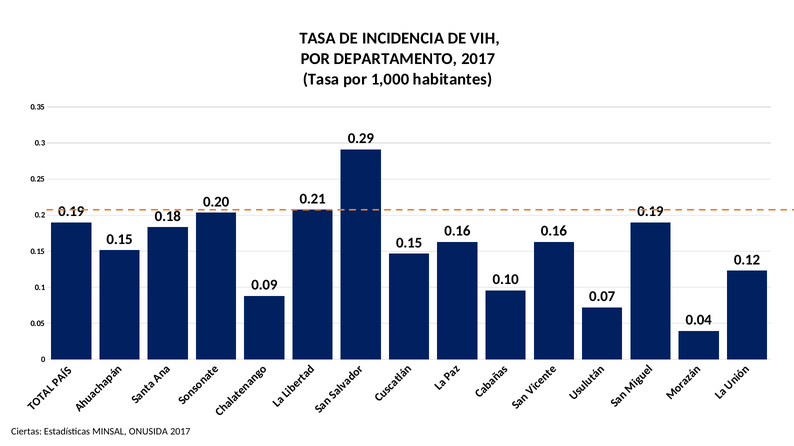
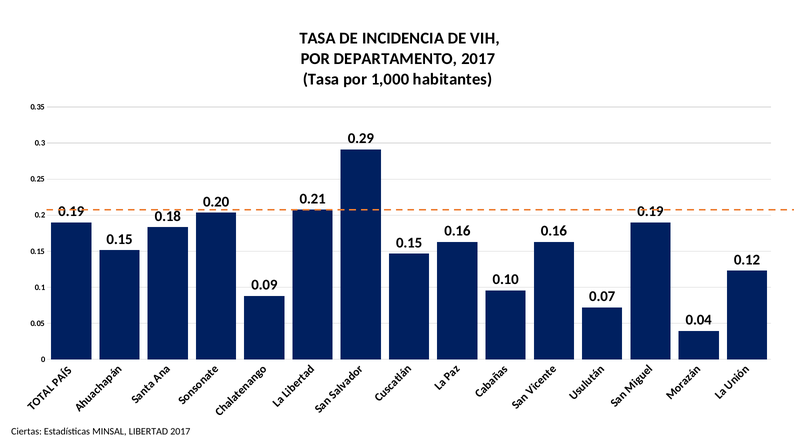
ONUSIDA: ONUSIDA -> LIBERTAD
